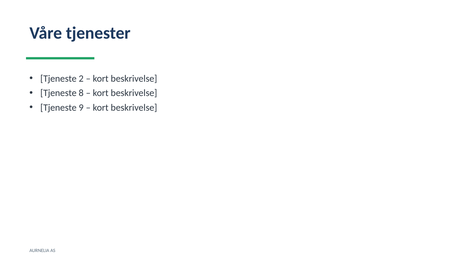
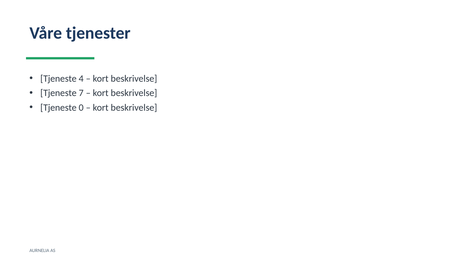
2: 2 -> 4
8: 8 -> 7
9: 9 -> 0
